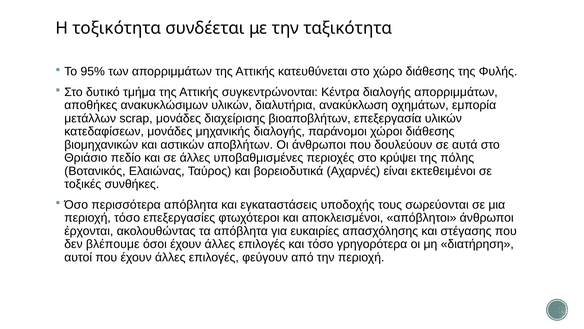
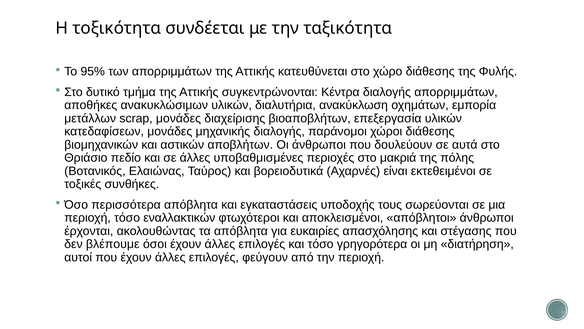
κρύψει: κρύψει -> μακριά
επεξεργασίες: επεξεργασίες -> εναλλακτικών
